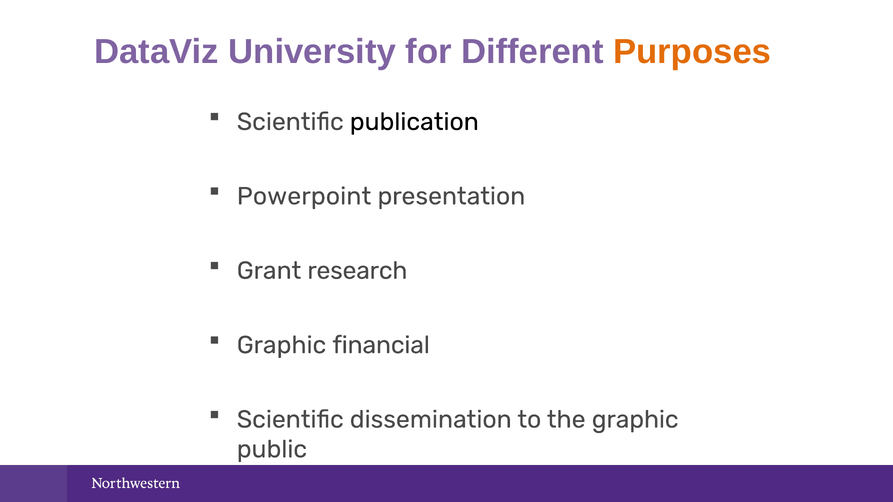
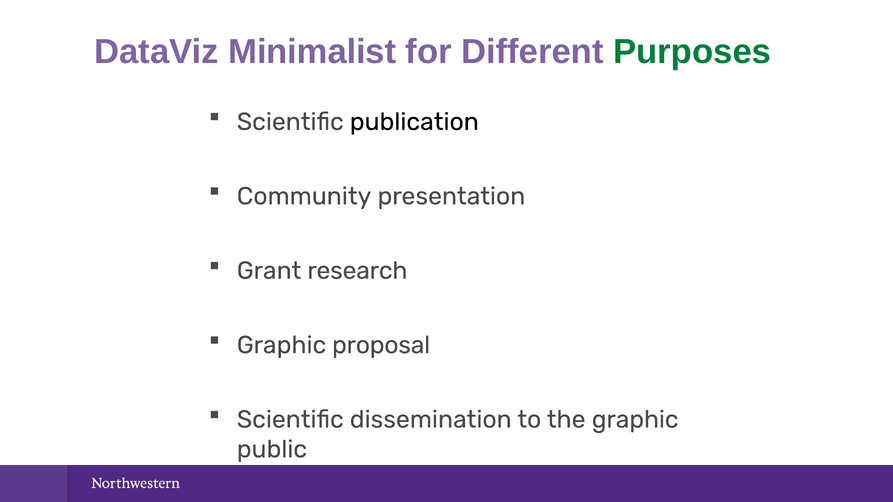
University: University -> Minimalist
Purposes colour: orange -> green
Powerpoint: Powerpoint -> Community
financial: financial -> proposal
